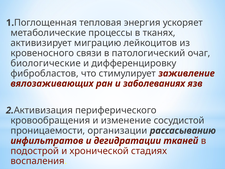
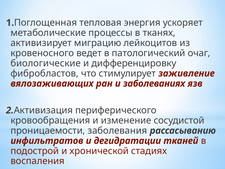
связи: связи -> ведет
организации: организации -> заболевания
